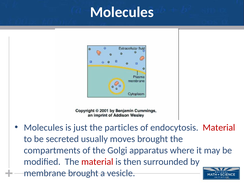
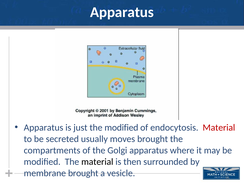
Molecules at (122, 12): Molecules -> Apparatus
Molecules at (44, 128): Molecules -> Apparatus
the particles: particles -> modified
material at (97, 162) colour: red -> black
